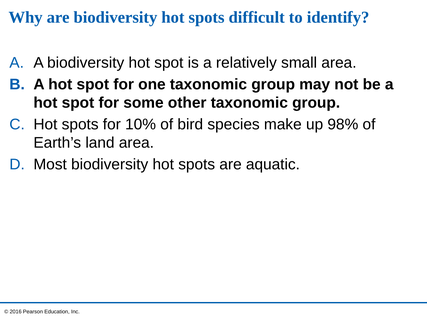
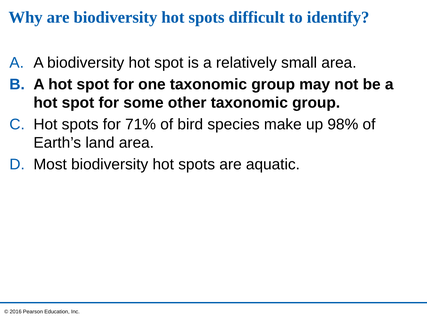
10%: 10% -> 71%
